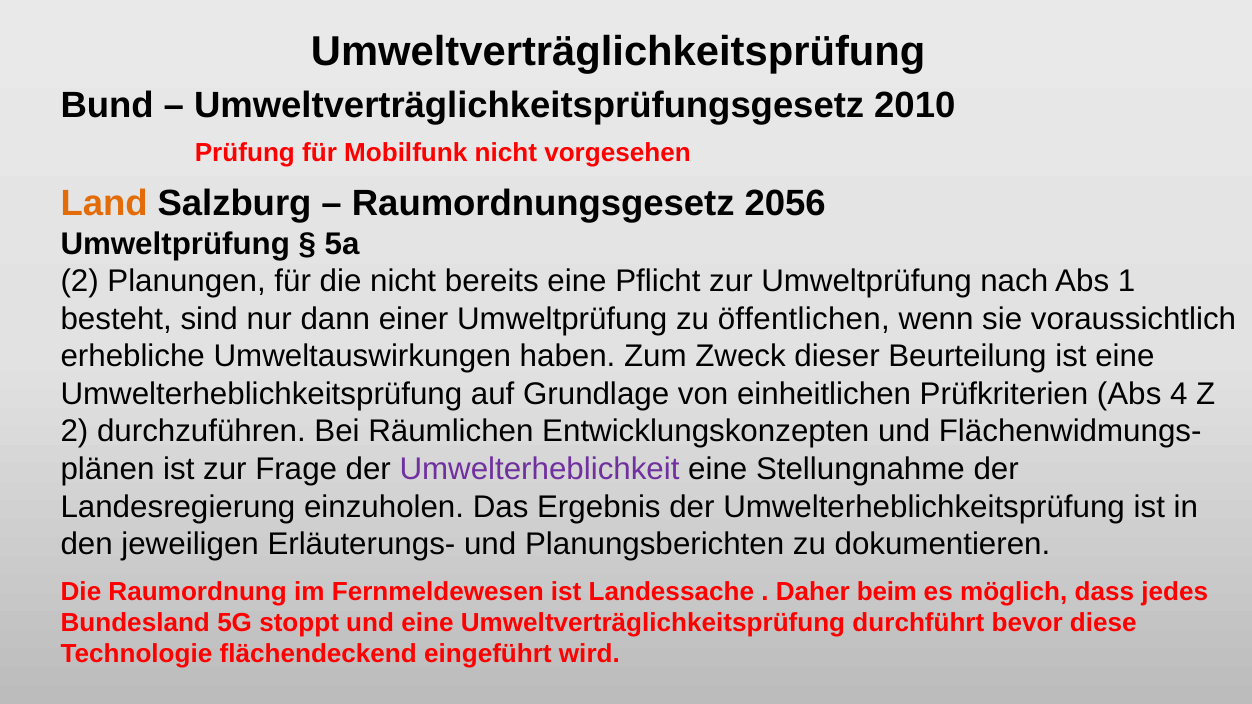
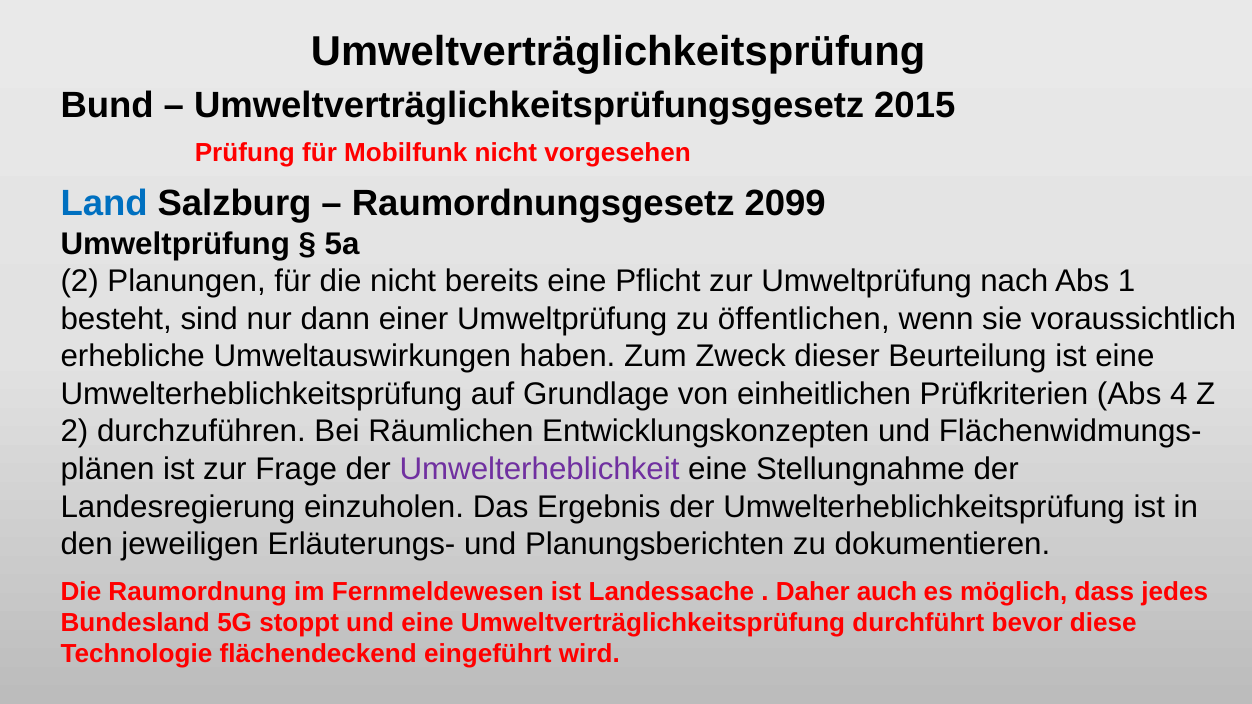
2010: 2010 -> 2015
Land colour: orange -> blue
2056: 2056 -> 2099
beim: beim -> auch
